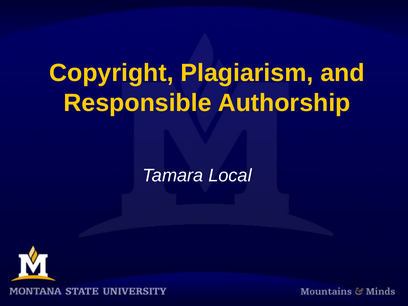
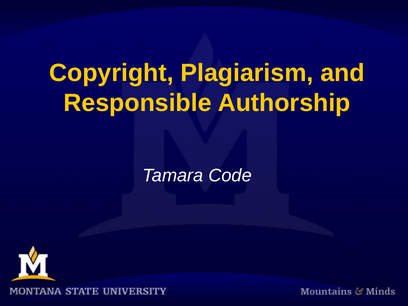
Local: Local -> Code
